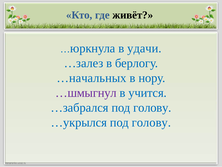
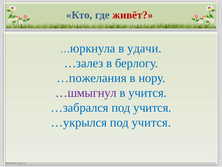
живёт colour: black -> red
…начальных: …начальных -> …пожелания
…забрался под голову: голову -> учится
…укрылся под голову: голову -> учится
